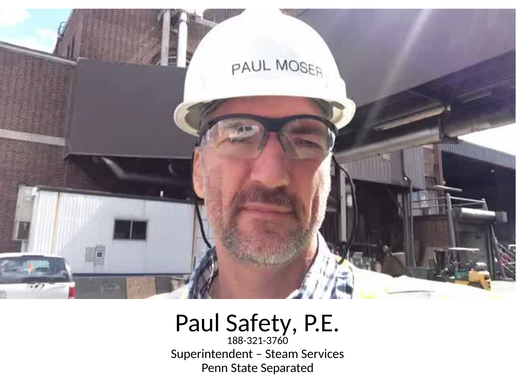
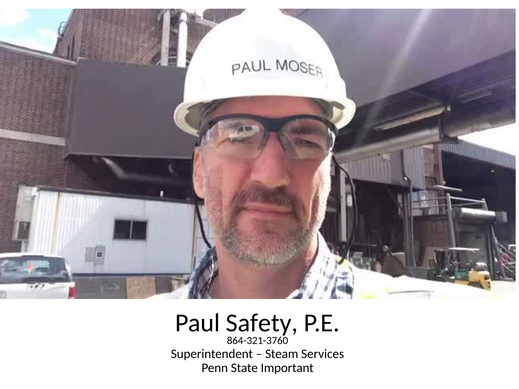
188-321-3760: 188-321-3760 -> 864-321-3760
Separated: Separated -> Important
